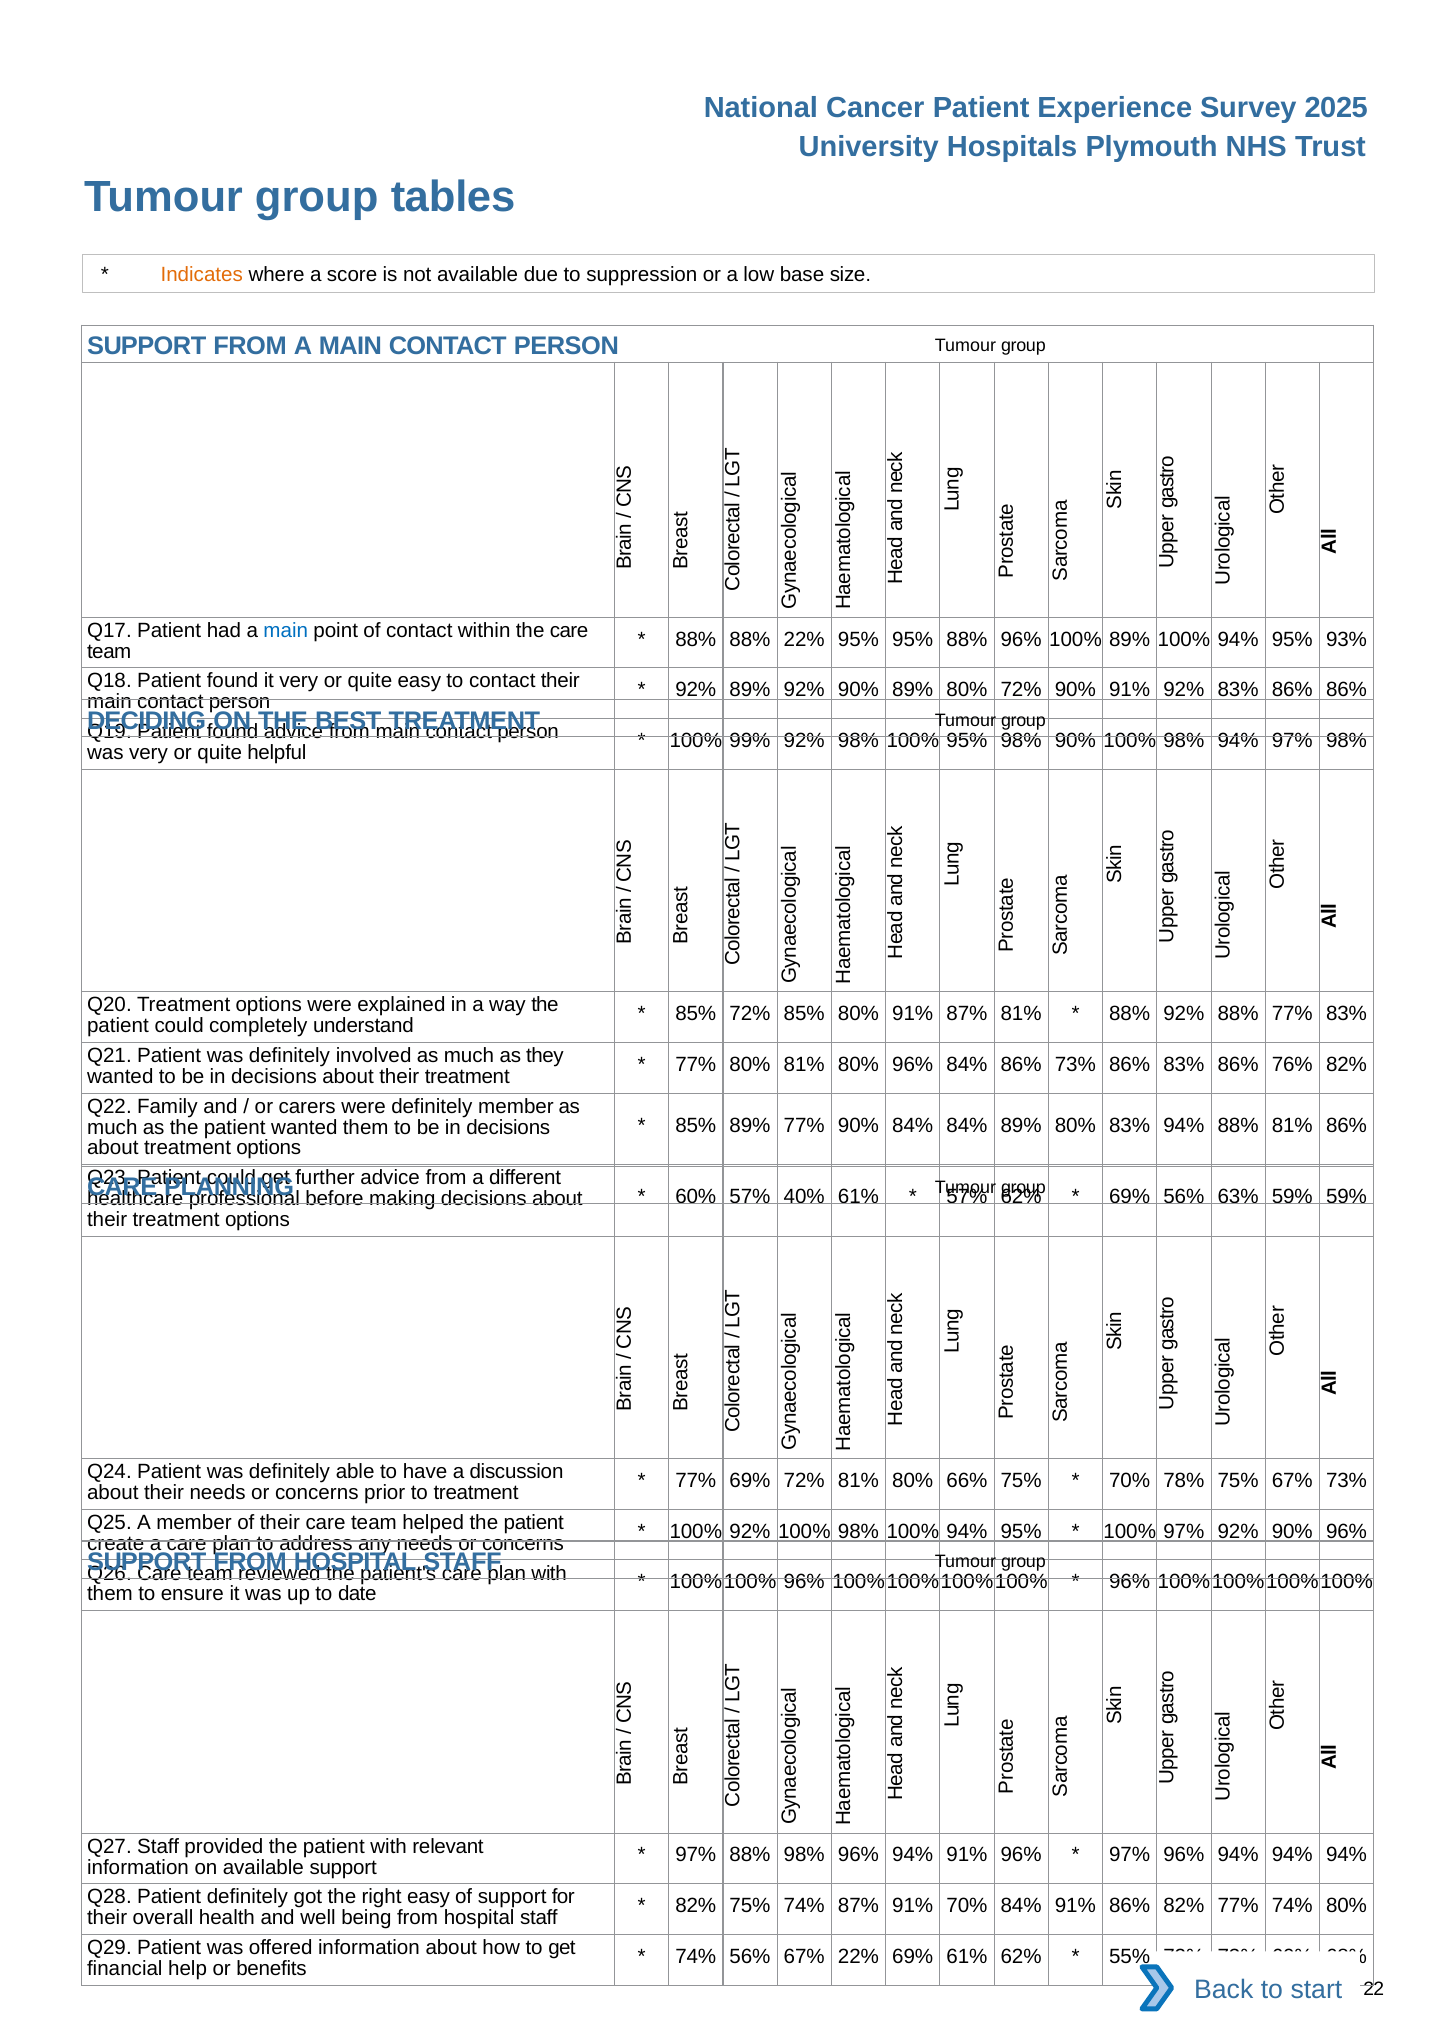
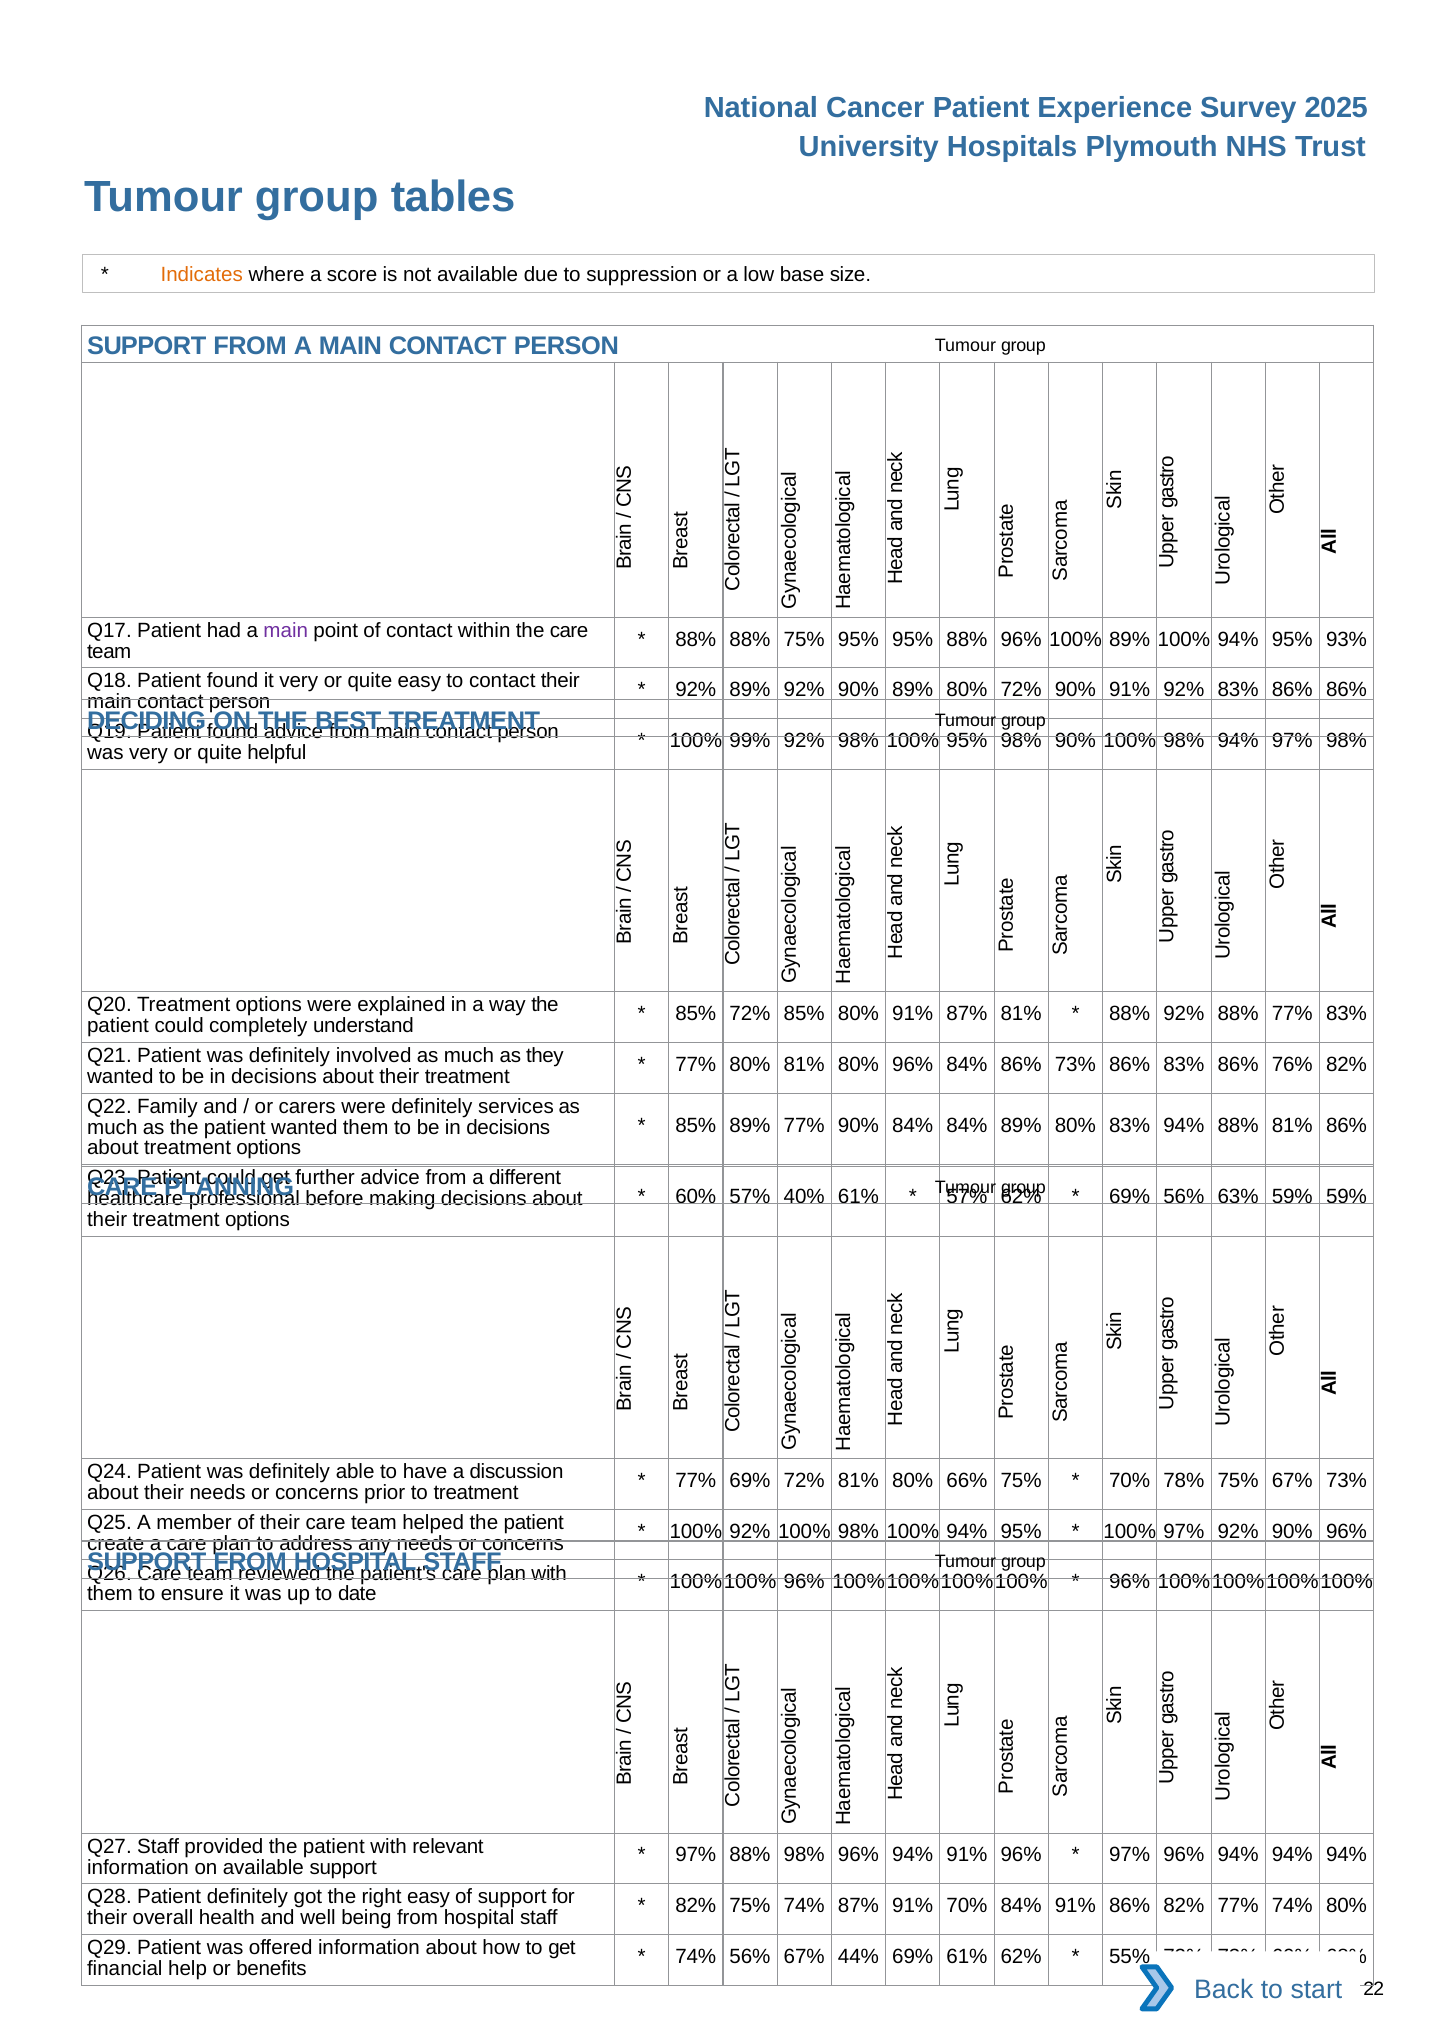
main at (286, 630) colour: blue -> purple
88% 22%: 22% -> 75%
definitely member: member -> services
67% 22%: 22% -> 44%
